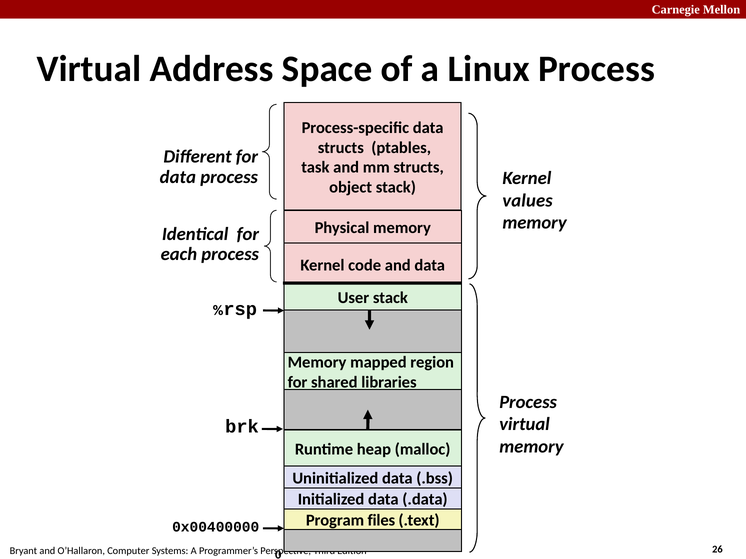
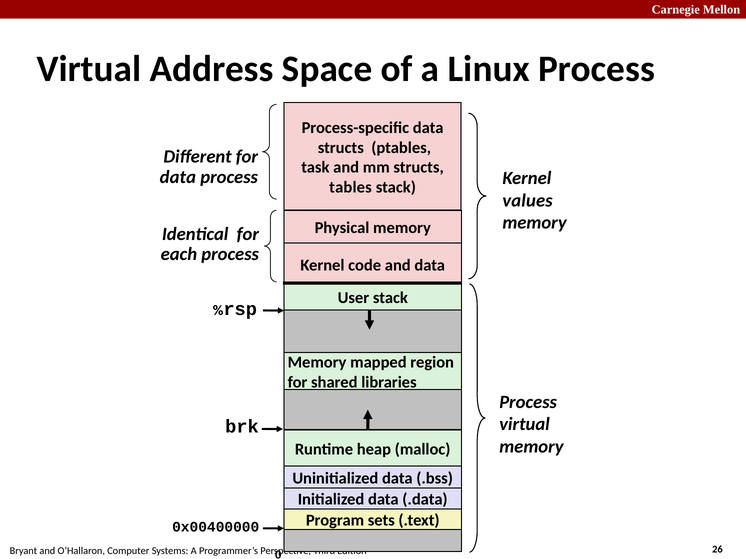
object: object -> tables
files: files -> sets
